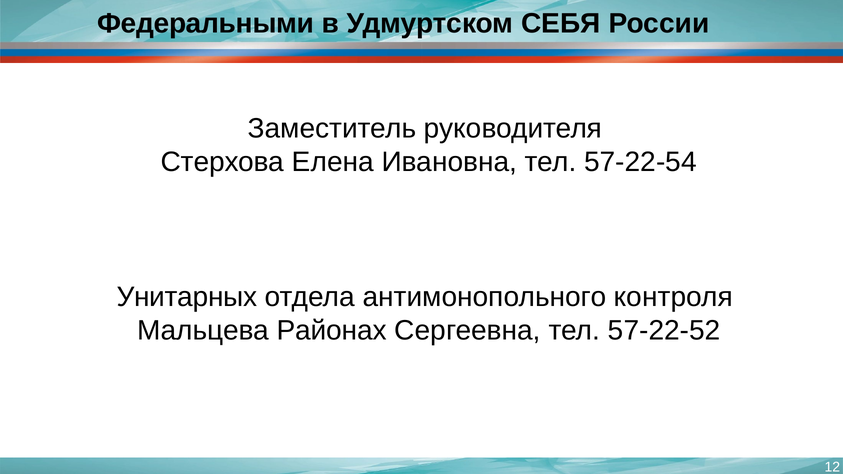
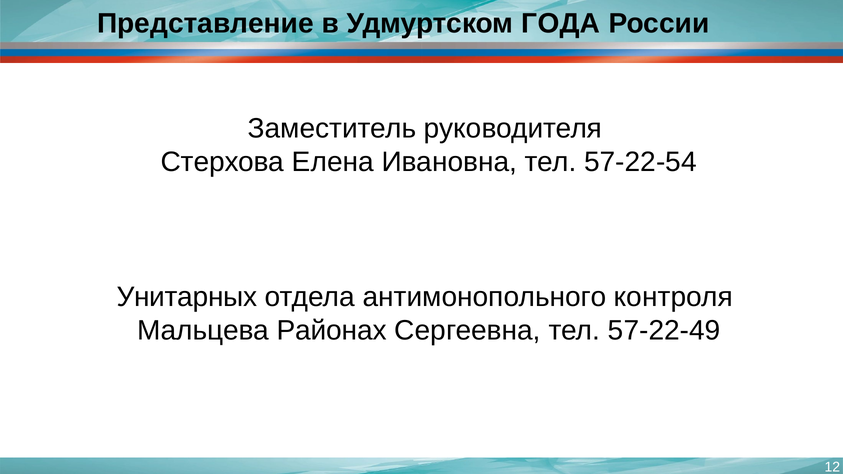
Федеральными: Федеральными -> Представление
СЕБЯ: СЕБЯ -> ГОДА
57-22-52: 57-22-52 -> 57-22-49
